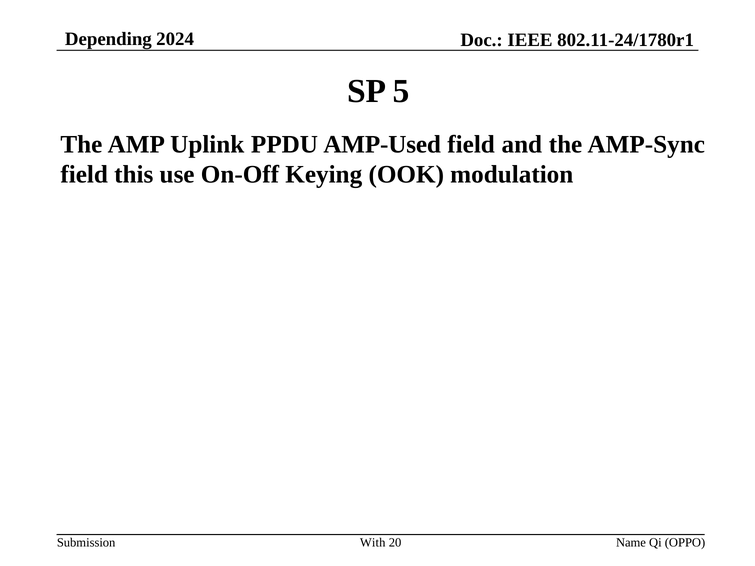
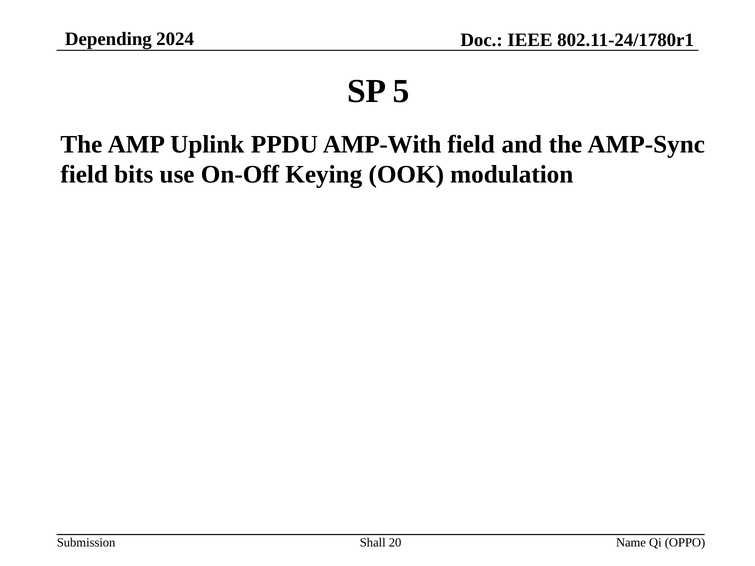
AMP-Used: AMP-Used -> AMP-With
this: this -> bits
With: With -> Shall
